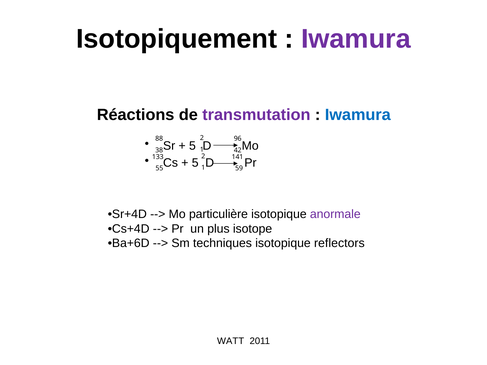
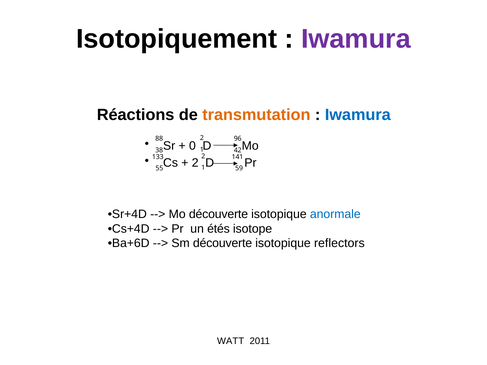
transmutation colour: purple -> orange
5 at (192, 146): 5 -> 0
5 at (195, 163): 5 -> 2
Mo particulière: particulière -> découverte
anormale colour: purple -> blue
plus: plus -> étés
Sm techniques: techniques -> découverte
